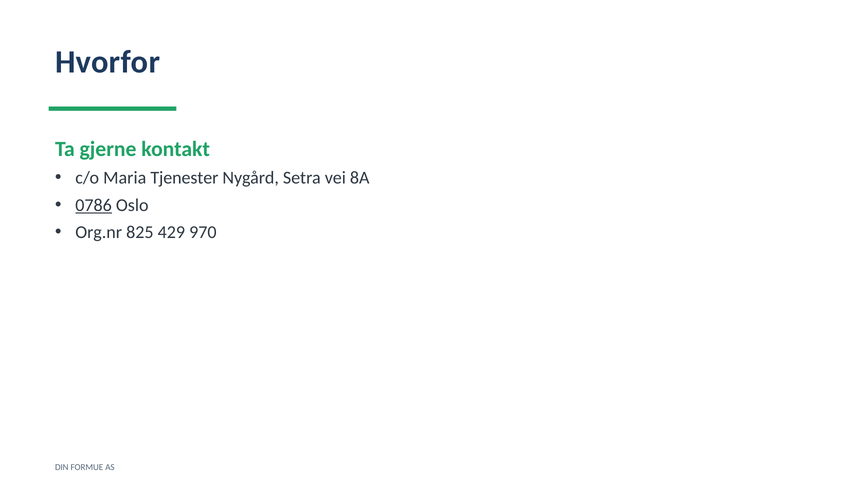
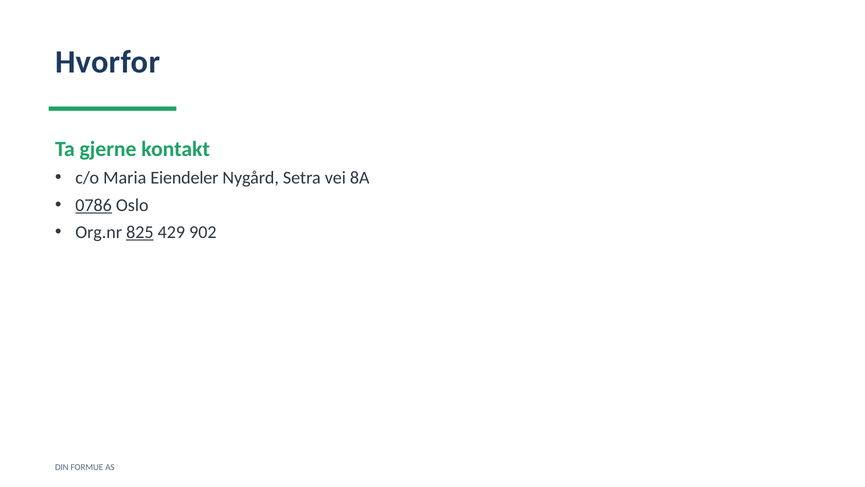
Tjenester: Tjenester -> Eiendeler
825 underline: none -> present
970: 970 -> 902
